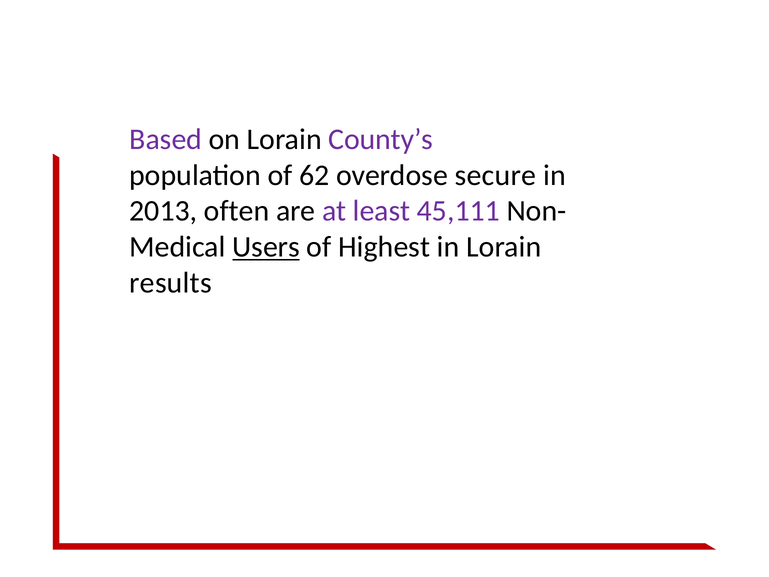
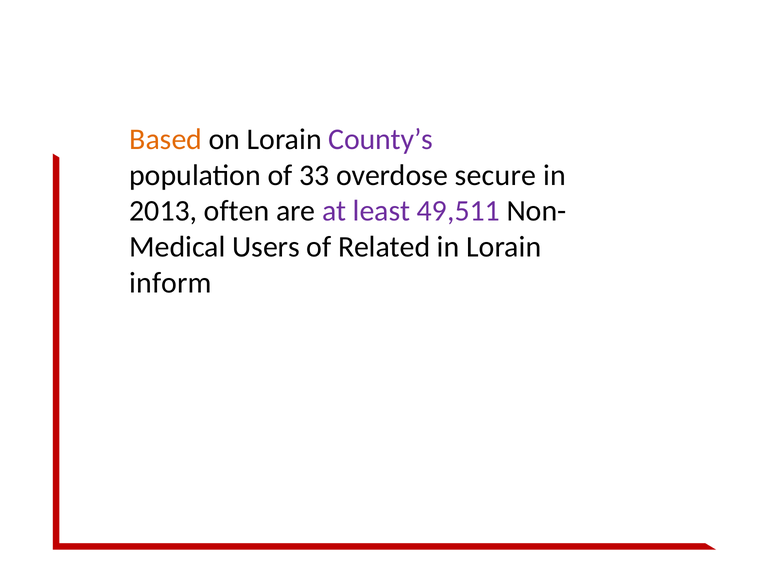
Based colour: purple -> orange
62: 62 -> 33
45,111: 45,111 -> 49,511
Users underline: present -> none
Highest: Highest -> Related
results: results -> inform
